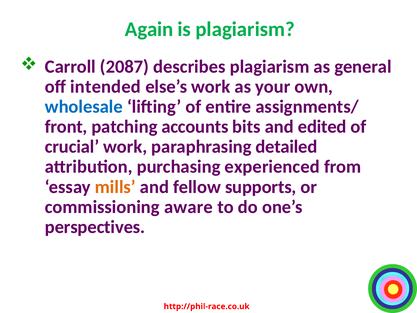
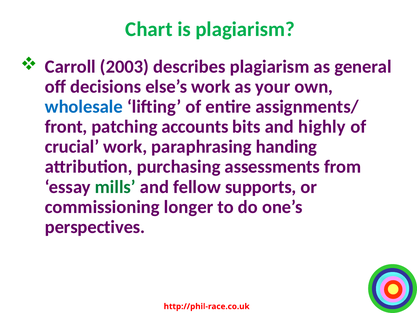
Again: Again -> Chart
2087: 2087 -> 2003
intended: intended -> decisions
edited: edited -> highly
detailed: detailed -> handing
experienced: experienced -> assessments
mills colour: orange -> green
aware: aware -> longer
